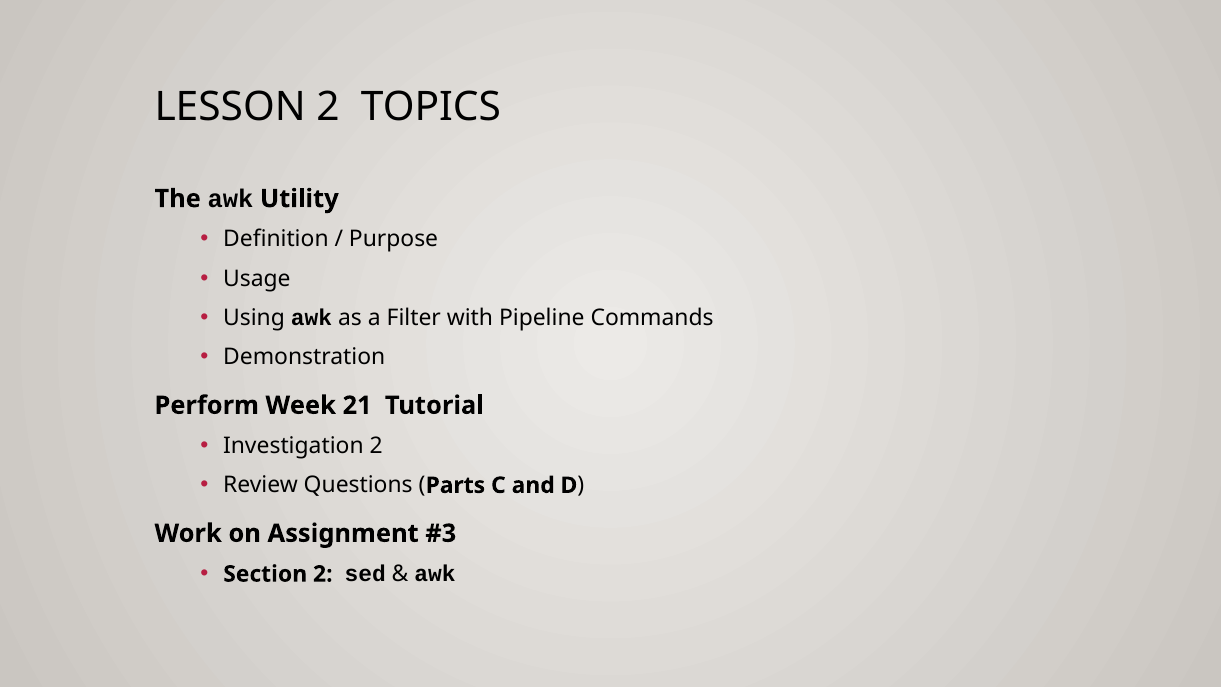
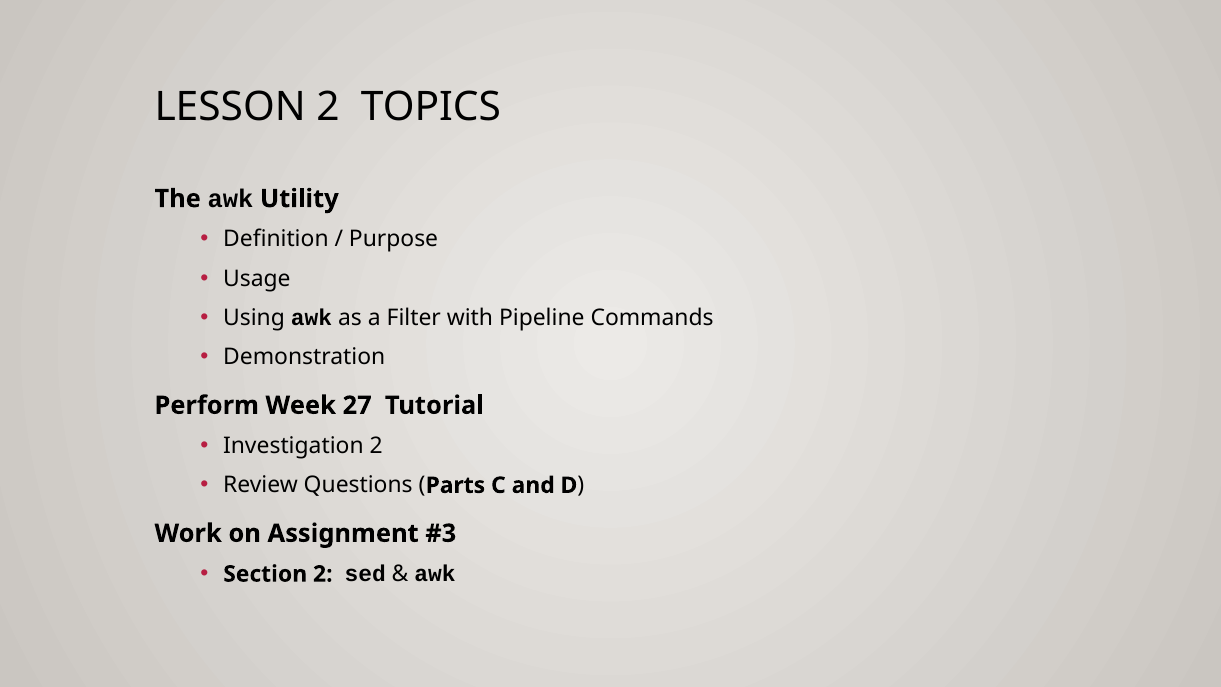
21: 21 -> 27
